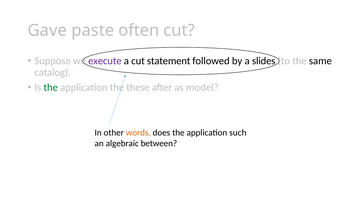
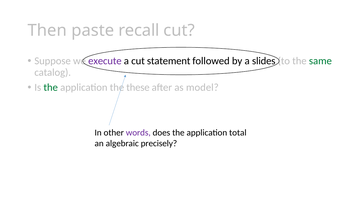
Gave: Gave -> Then
often: often -> recall
same colour: black -> green
words colour: orange -> purple
such: such -> total
between: between -> precisely
